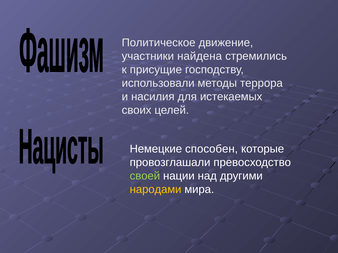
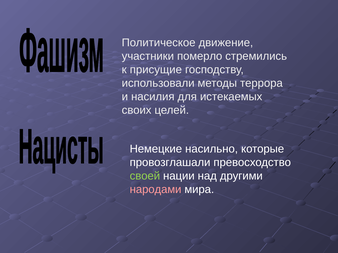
найдена: найдена -> померло
способен: способен -> насильно
народами colour: yellow -> pink
